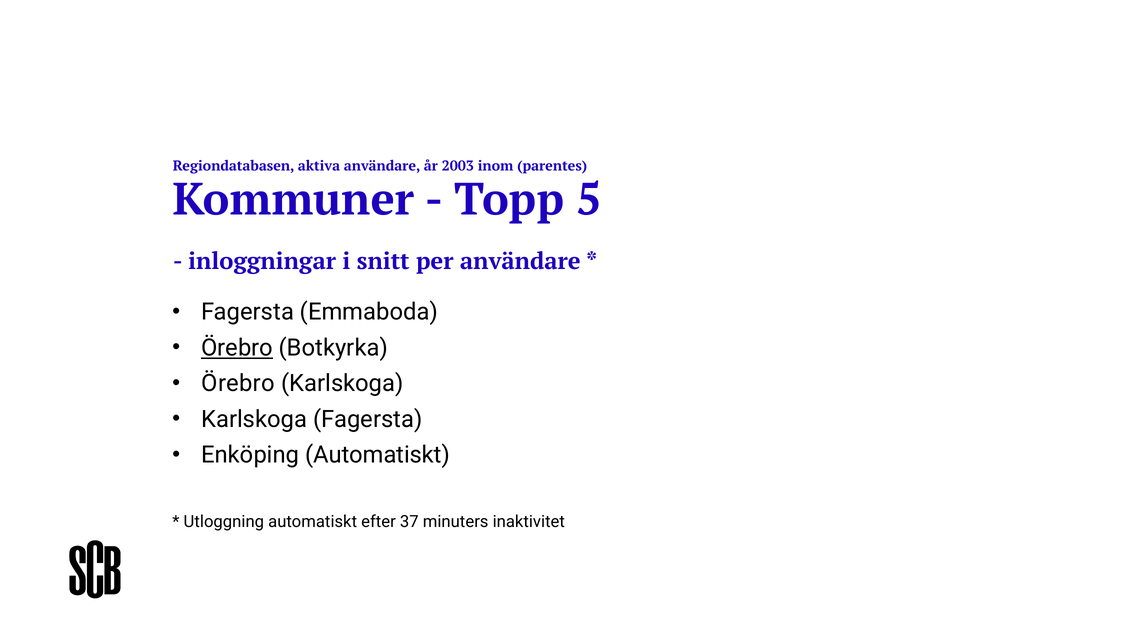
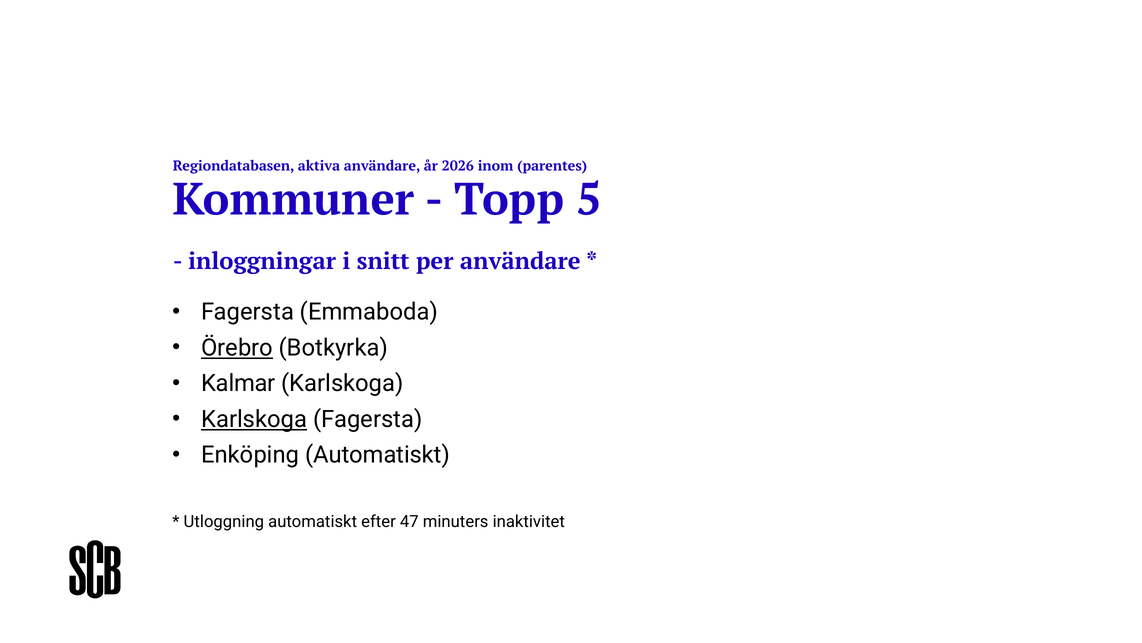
2003: 2003 -> 2026
Örebro at (238, 383): Örebro -> Kalmar
Karlskoga at (254, 419) underline: none -> present
37: 37 -> 47
